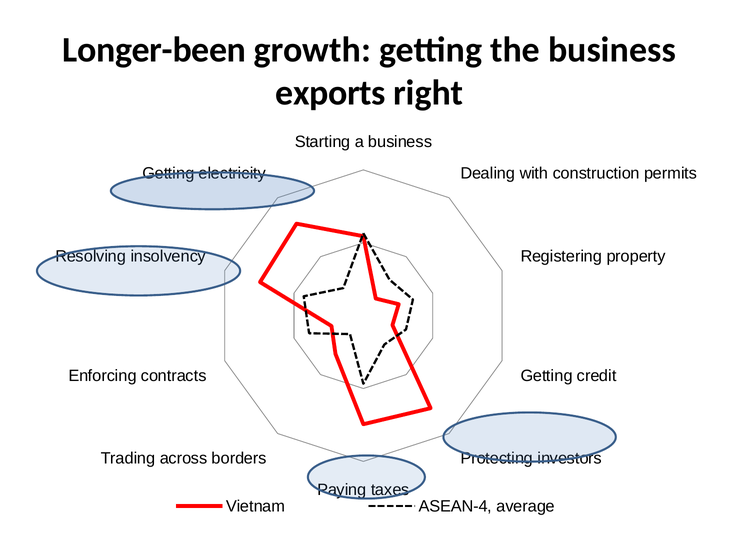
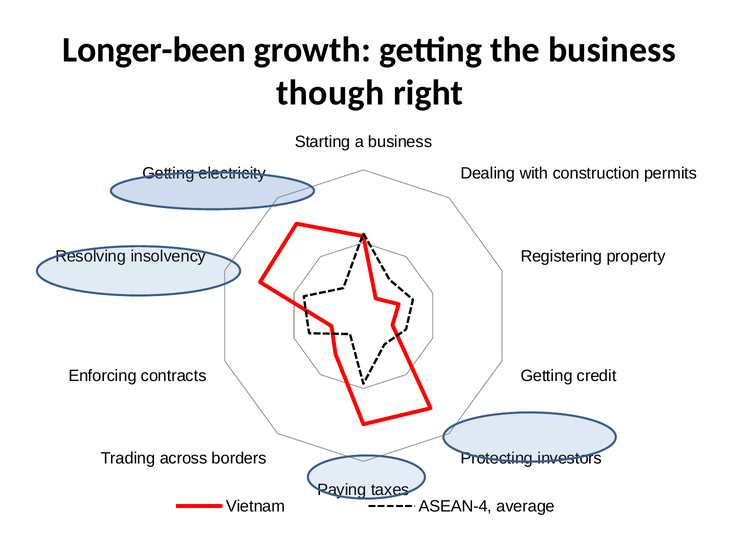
exports: exports -> though
